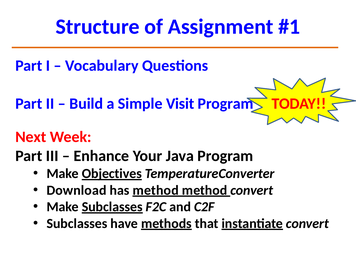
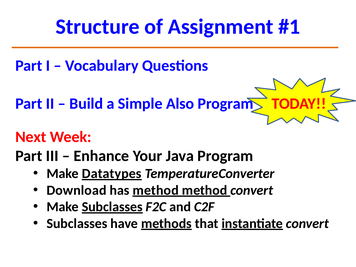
Visit: Visit -> Also
Objectives: Objectives -> Datatypes
